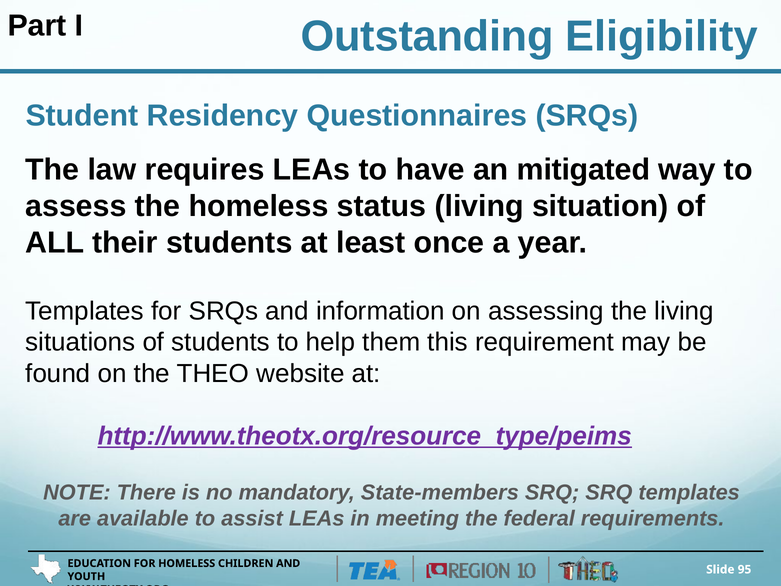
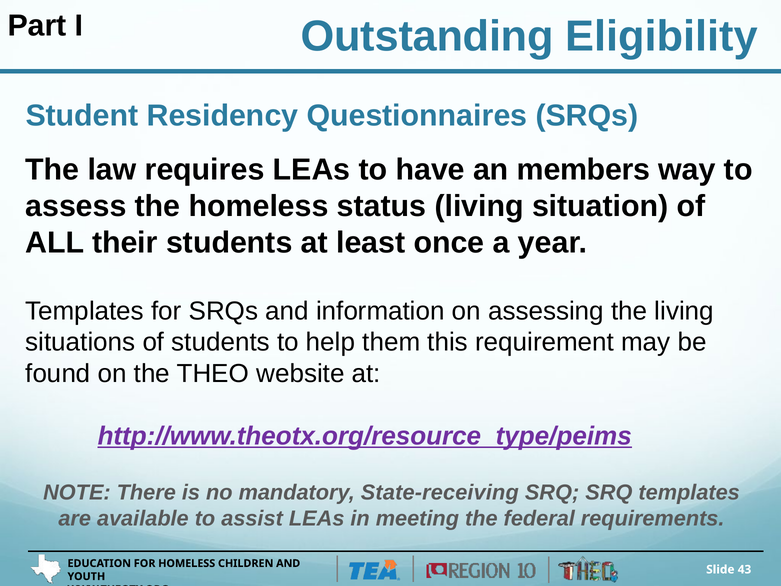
mitigated: mitigated -> members
State-members: State-members -> State-receiving
95: 95 -> 43
